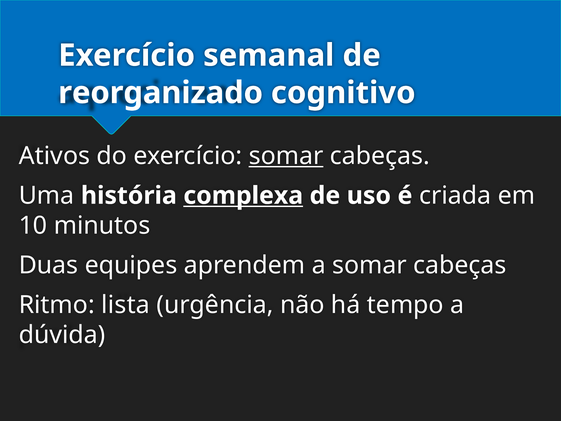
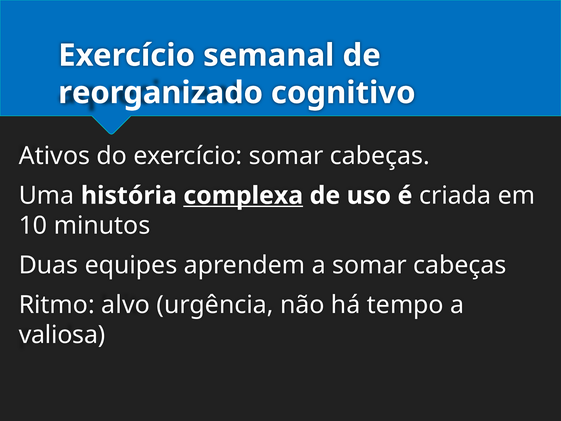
somar at (286, 156) underline: present -> none
lista: lista -> alvo
dúvida: dúvida -> valiosa
